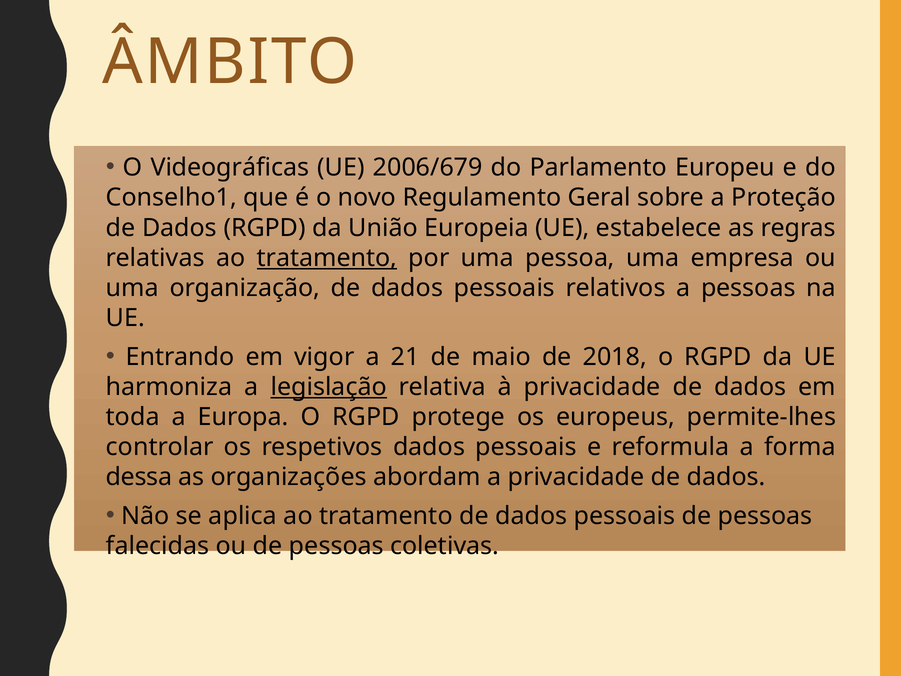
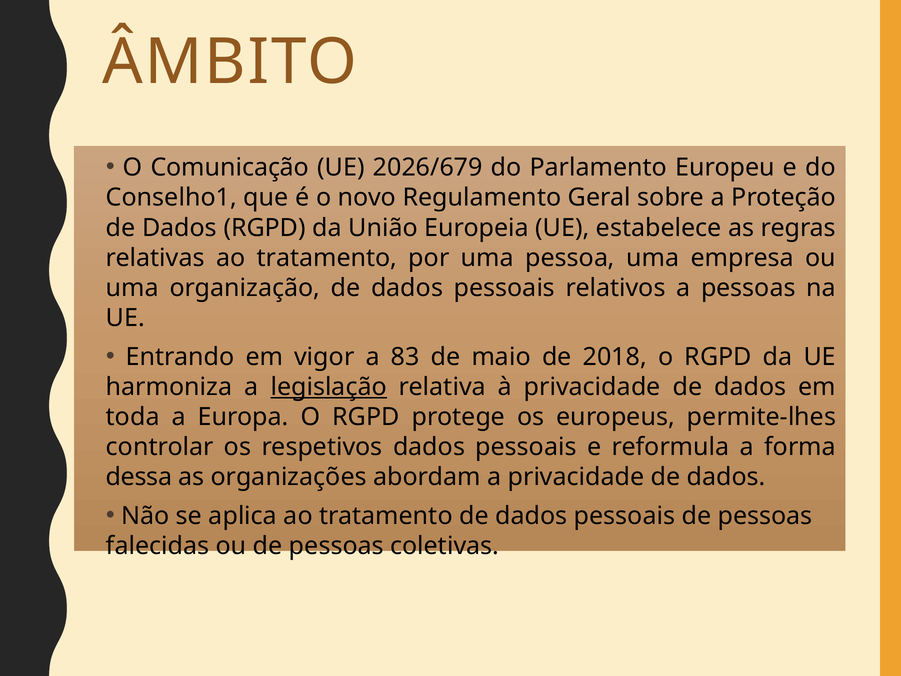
Videográficas: Videográficas -> Comunicação
2006/679: 2006/679 -> 2026/679
tratamento at (327, 258) underline: present -> none
21: 21 -> 83
